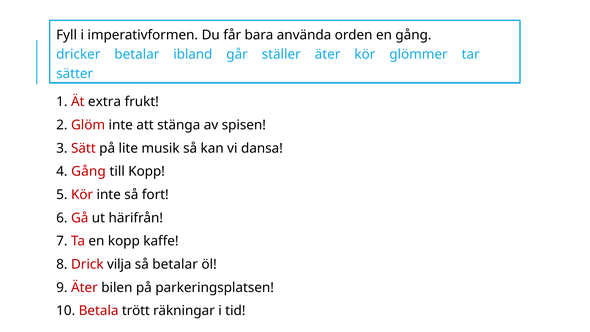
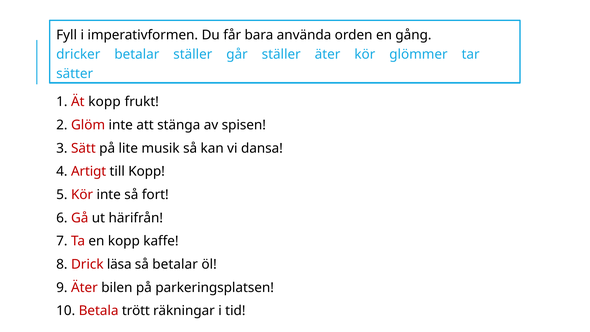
betalar ibland: ibland -> ställer
Ät extra: extra -> kopp
4 Gång: Gång -> Artigt
vilja: vilja -> läsa
